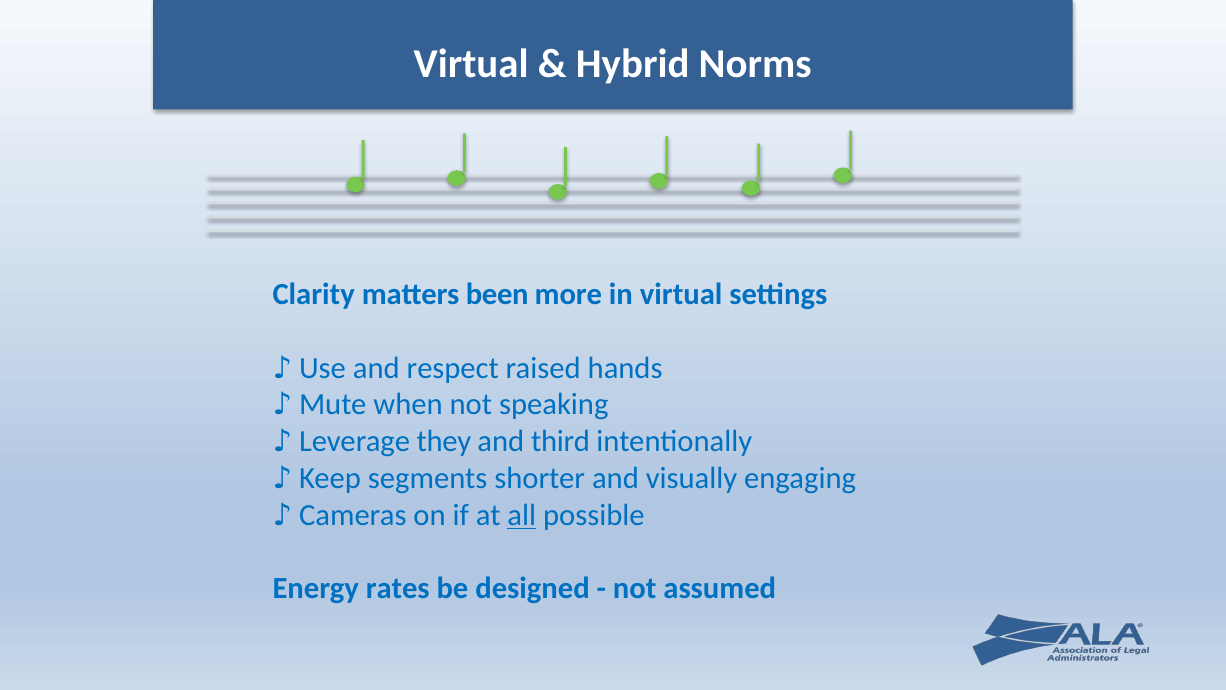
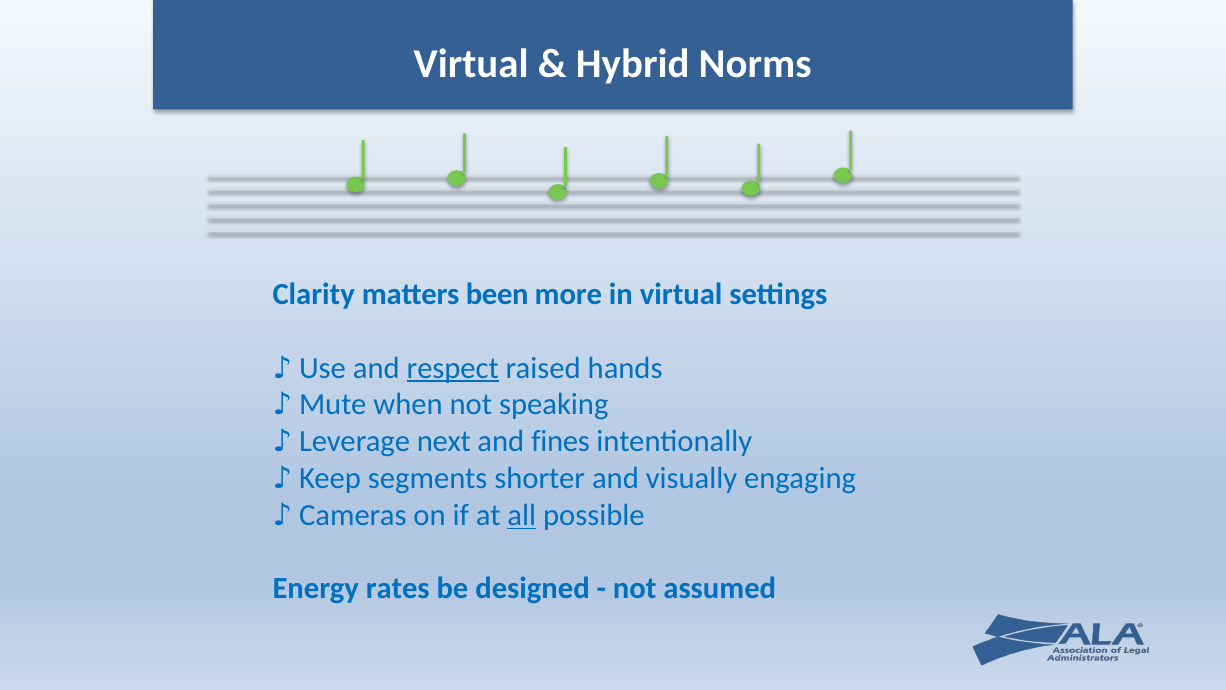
respect underline: none -> present
they: they -> next
third: third -> fines
